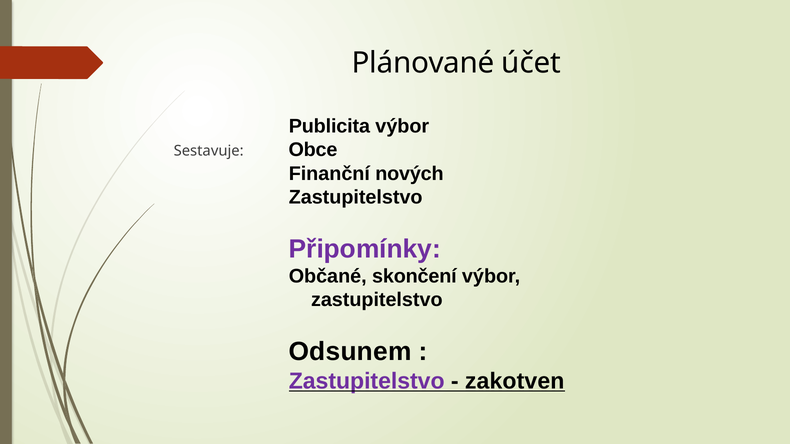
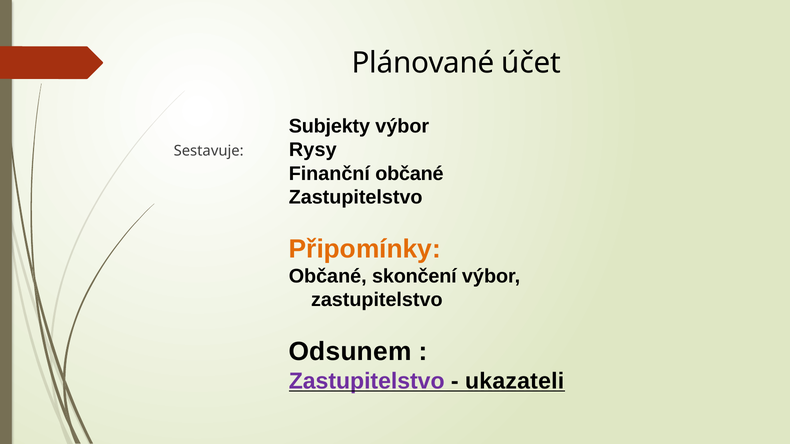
Publicita: Publicita -> Subjekty
Obce: Obce -> Rysy
Finanční nových: nových -> občané
Připomínky colour: purple -> orange
zakotven: zakotven -> ukazateli
